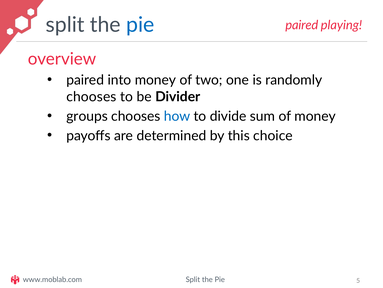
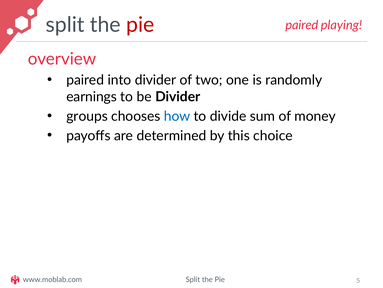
pie at (140, 25) colour: blue -> red
into money: money -> divider
chooses at (91, 97): chooses -> earnings
